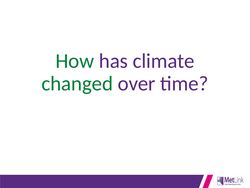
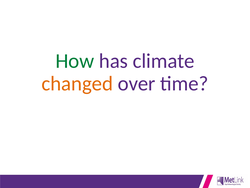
changed colour: green -> orange
